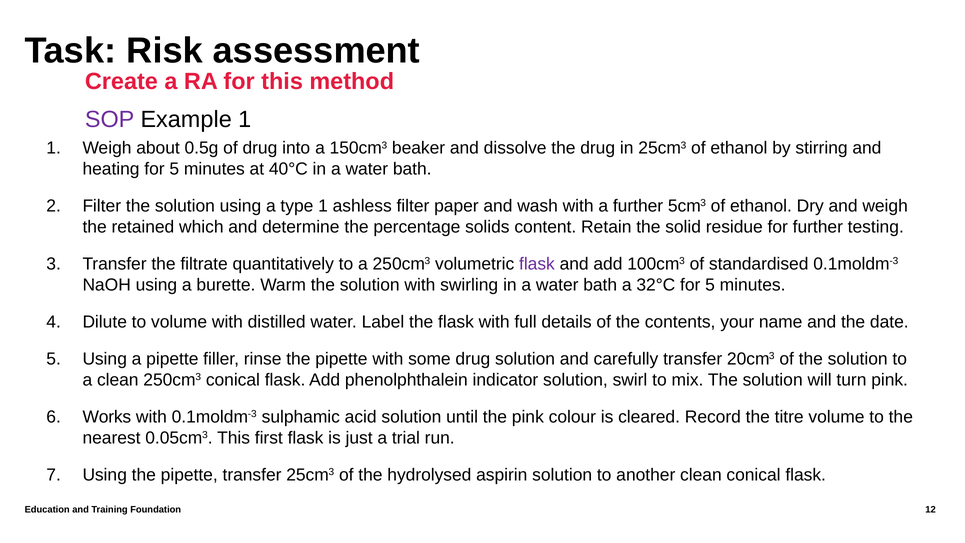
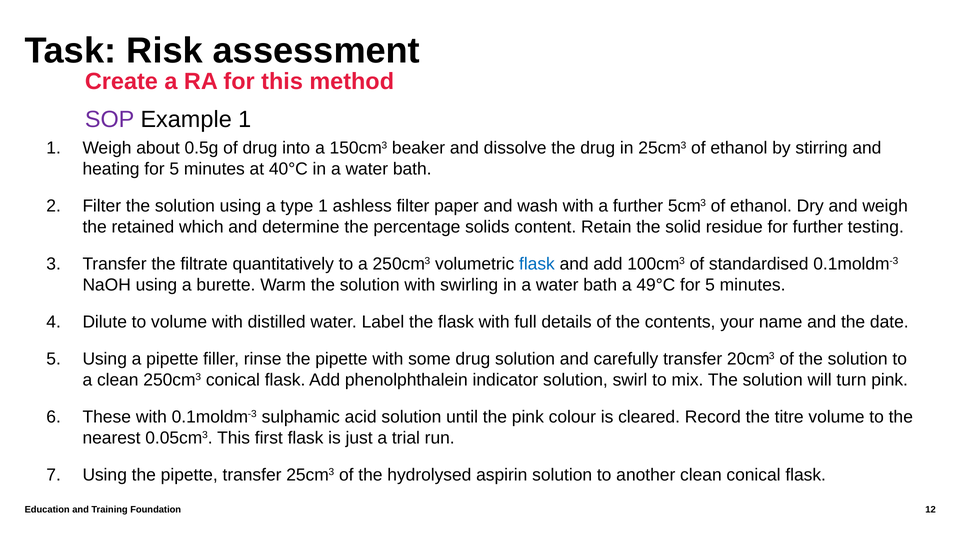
flask at (537, 264) colour: purple -> blue
32°C: 32°C -> 49°C
Works: Works -> These
